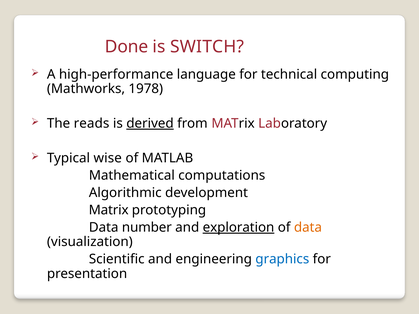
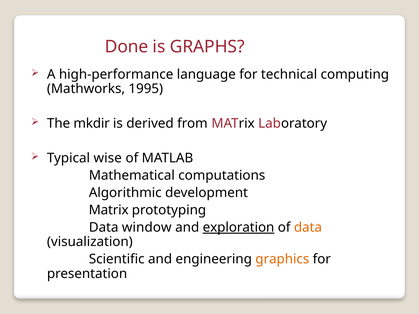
SWITCH: SWITCH -> GRAPHS
1978: 1978 -> 1995
reads: reads -> mkdir
derived underline: present -> none
number: number -> window
graphics colour: blue -> orange
